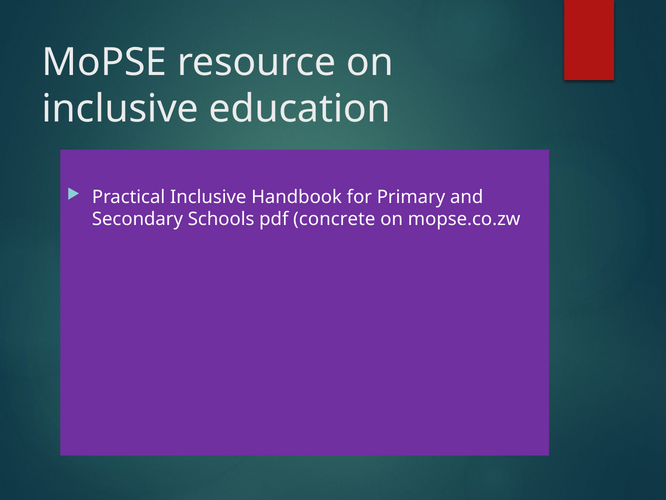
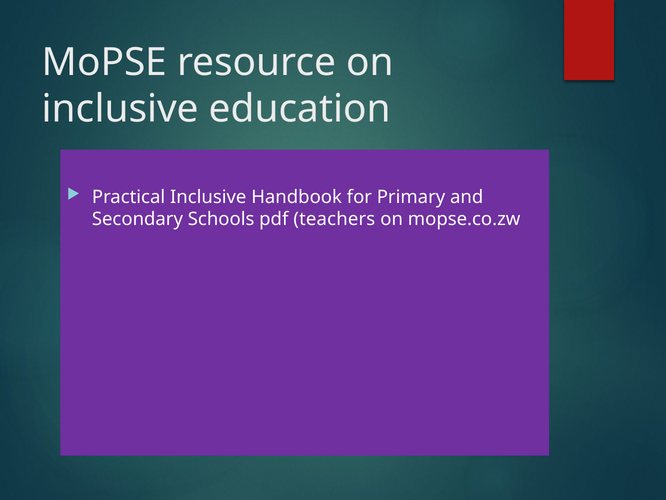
concrete: concrete -> teachers
